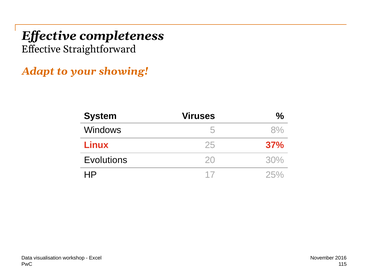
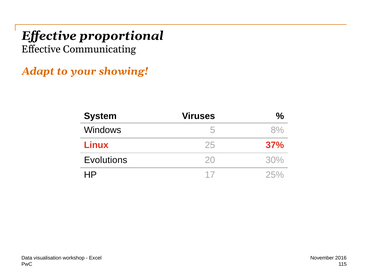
completeness: completeness -> proportional
Straightforward: Straightforward -> Communicating
